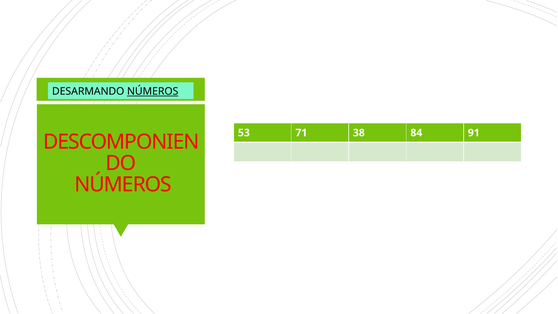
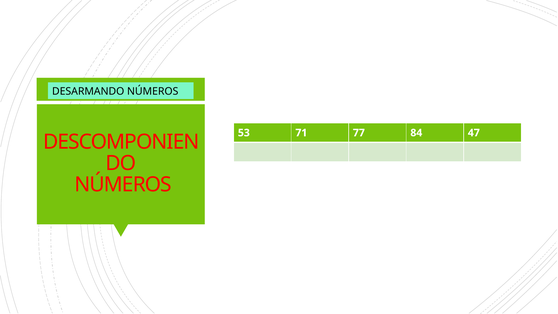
NÚMEROS at (153, 91) underline: present -> none
38: 38 -> 77
91: 91 -> 47
